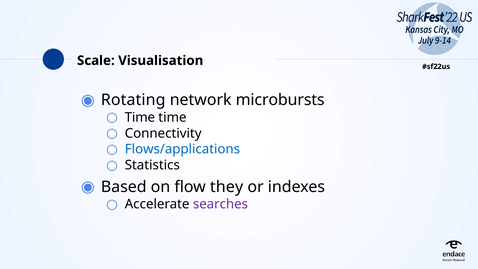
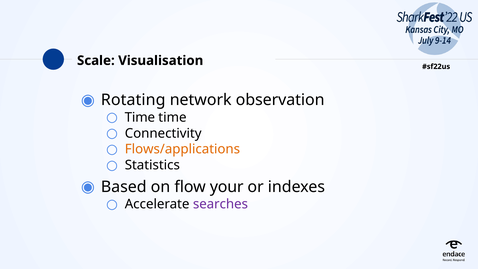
microbursts: microbursts -> observation
Flows/applications colour: blue -> orange
they: they -> your
